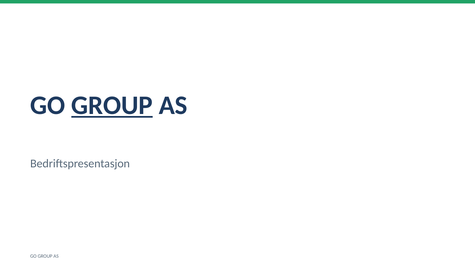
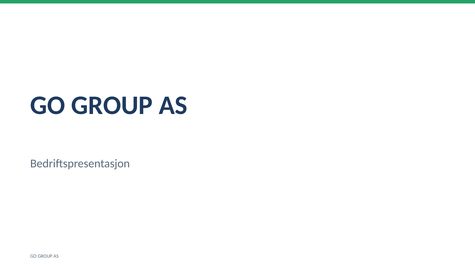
GROUP at (112, 105) underline: present -> none
